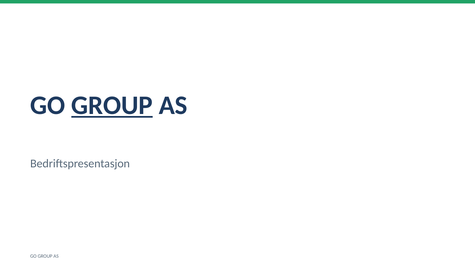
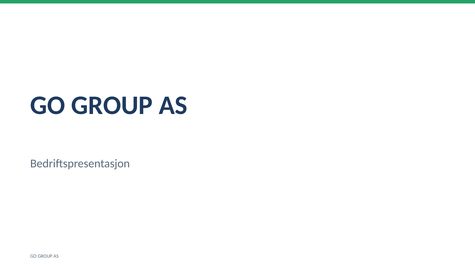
GROUP at (112, 105) underline: present -> none
